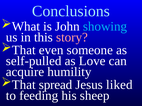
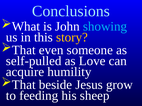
story colour: pink -> yellow
spread: spread -> beside
liked: liked -> grow
